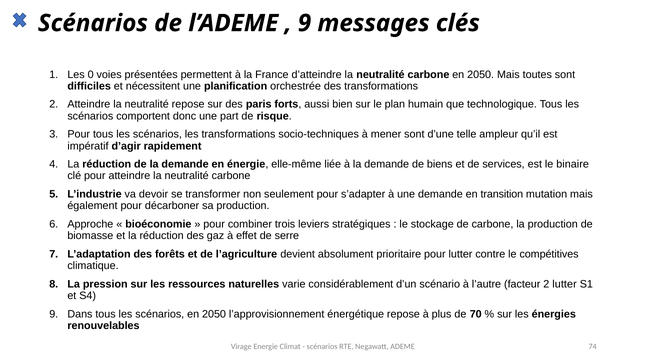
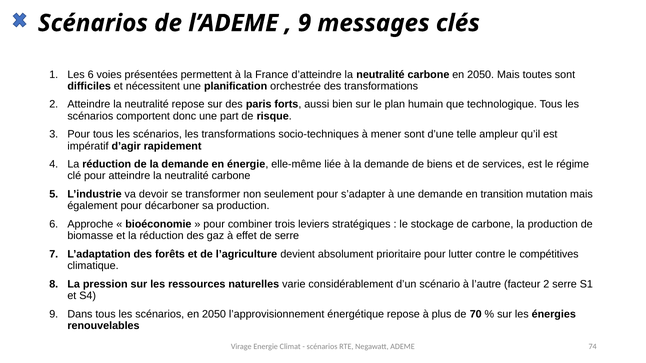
Les 0: 0 -> 6
binaire: binaire -> régime
2 lutter: lutter -> serre
